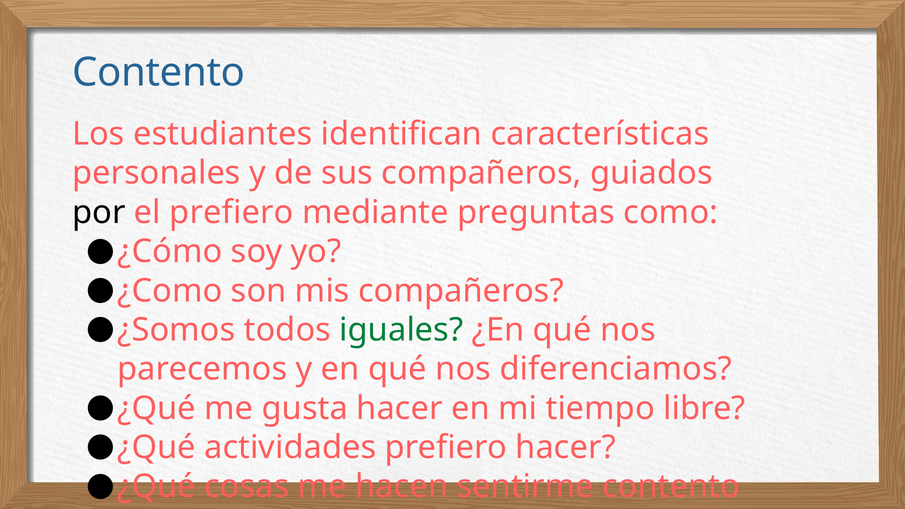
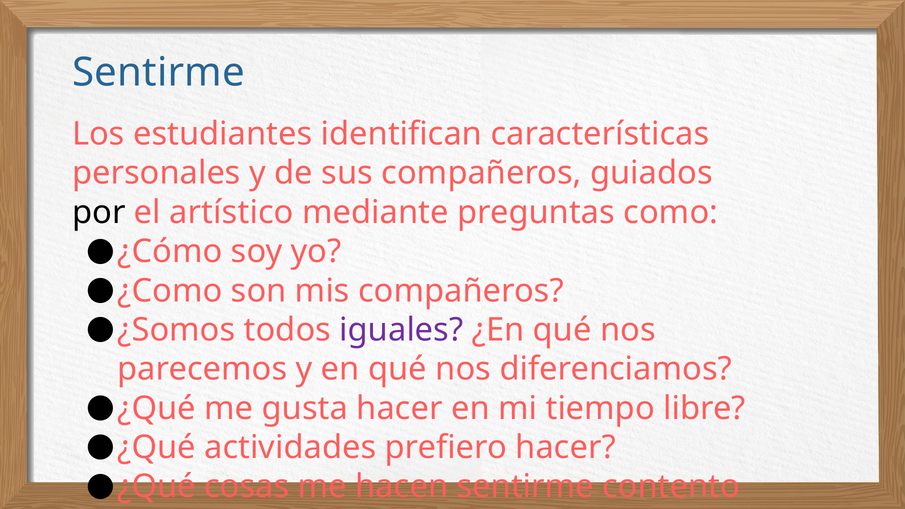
Contento at (159, 72): Contento -> Sentirme
el prefiero: prefiero -> artístico
iguales colour: green -> purple
